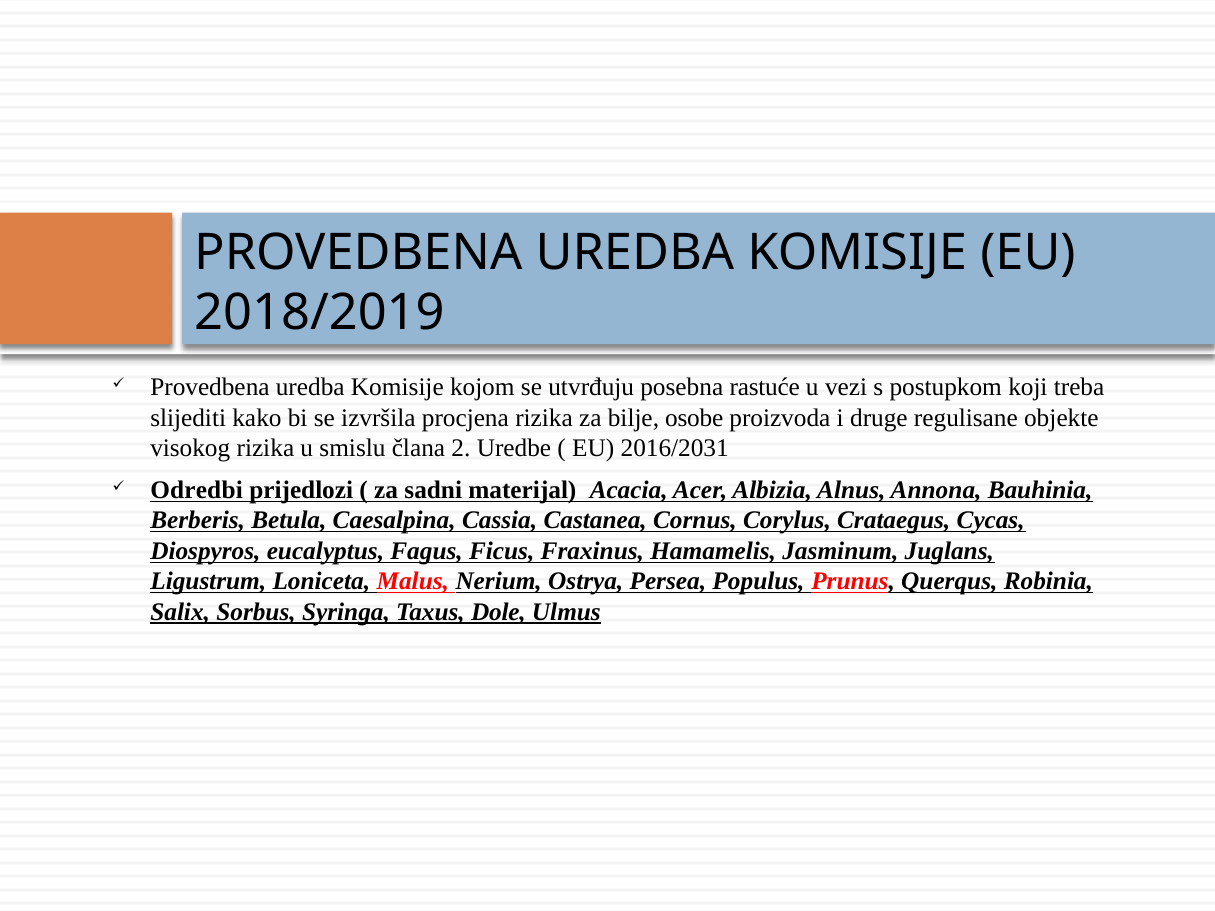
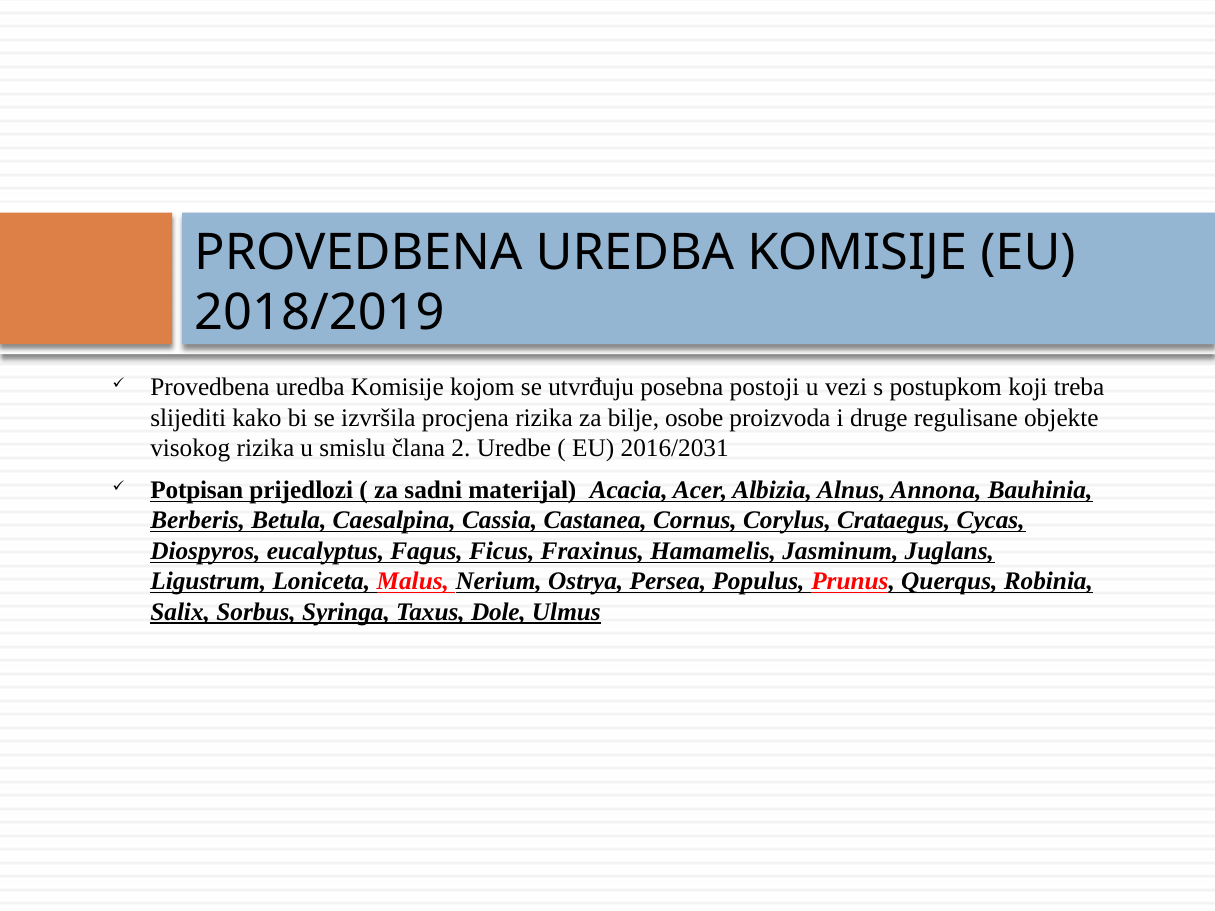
rastuće: rastuće -> postoji
Odredbi: Odredbi -> Potpisan
